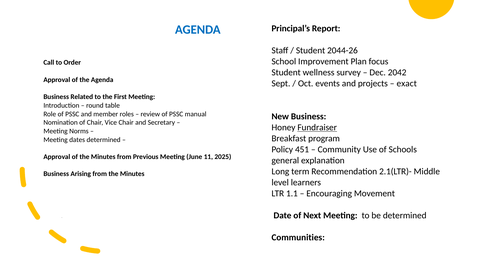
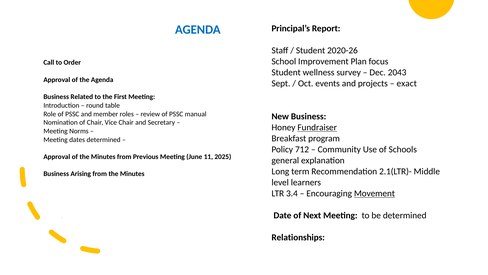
2044-26: 2044-26 -> 2020-26
2042: 2042 -> 2043
451: 451 -> 712
1.1: 1.1 -> 3.4
Movement underline: none -> present
Communities: Communities -> Relationships
